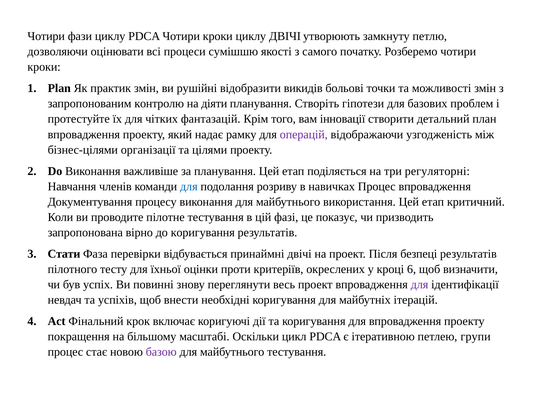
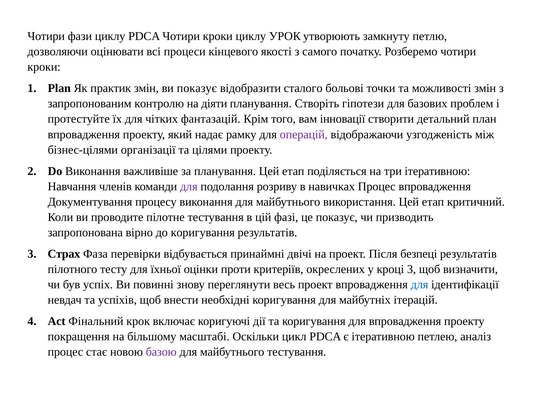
циклу ДВІЧІ: ДВІЧІ -> УРОК
сумішшю: сумішшю -> кінцевого
ви рушійні: рушійні -> показує
викидів: викидів -> сталого
три регуляторні: регуляторні -> ітеративною
для at (189, 186) colour: blue -> purple
Стати: Стати -> Страх
кроці 6: 6 -> 3
для at (420, 284) colour: purple -> blue
групи: групи -> аналіз
